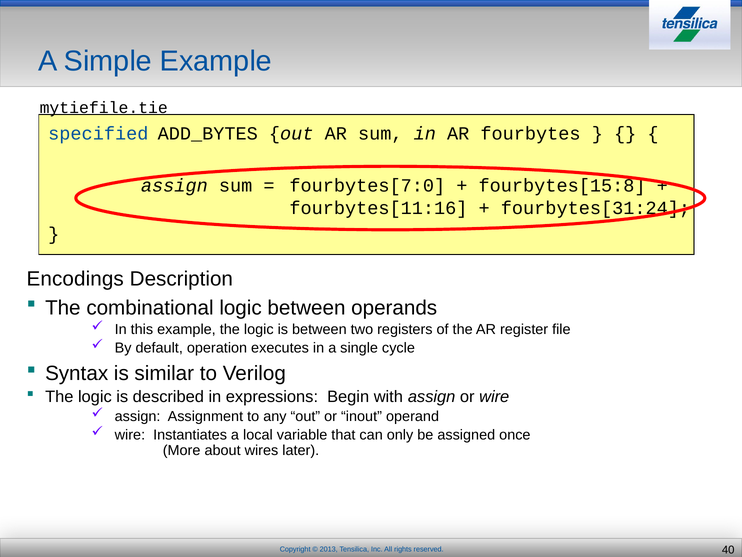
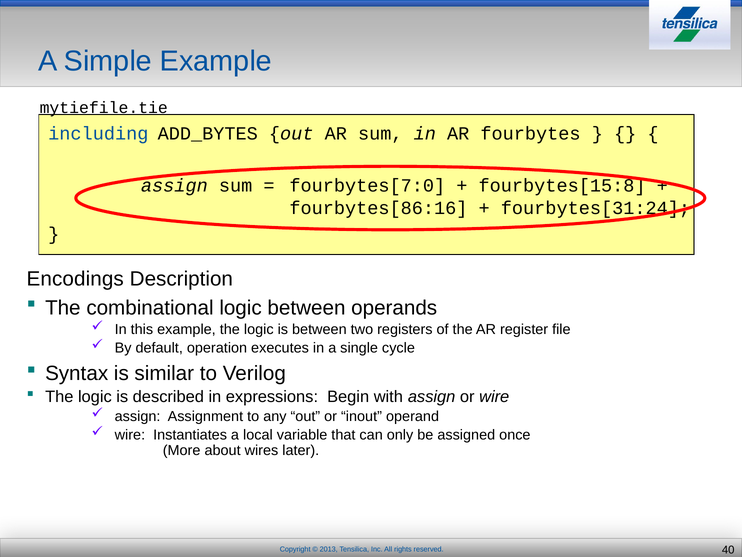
specified: specified -> including
fourbytes[11:16: fourbytes[11:16 -> fourbytes[86:16
